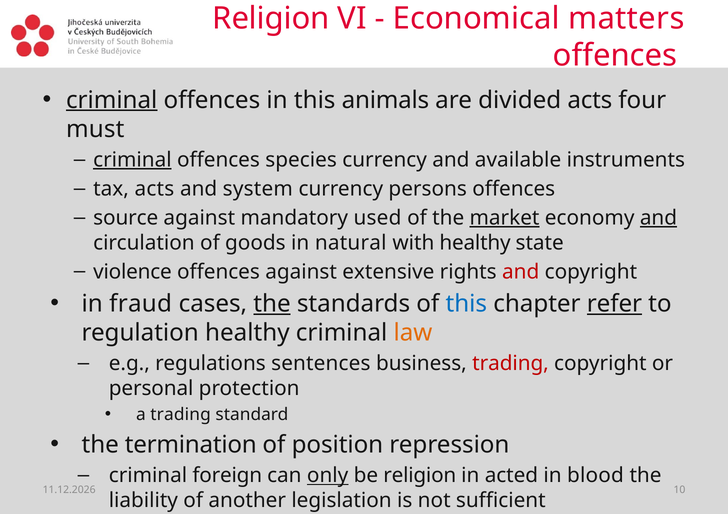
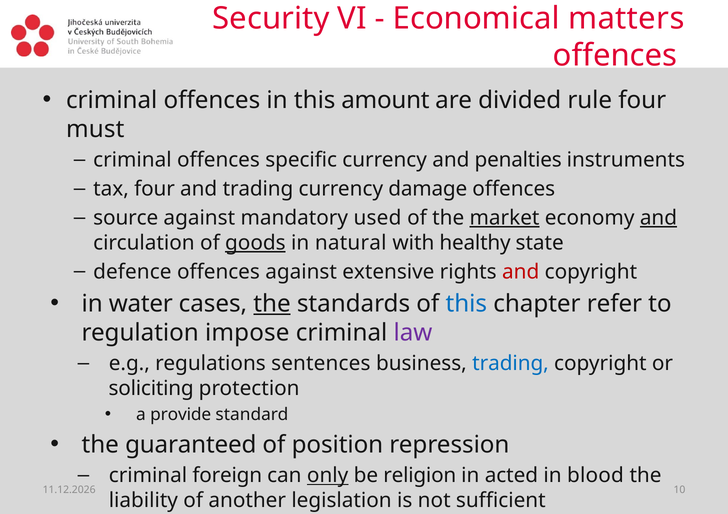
Religion at (271, 18): Religion -> Security
criminal at (112, 100) underline: present -> none
animals: animals -> amount
divided acts: acts -> rule
criminal at (132, 160) underline: present -> none
species: species -> specific
available: available -> penalties
tax acts: acts -> four
and system: system -> trading
persons: persons -> damage
goods underline: none -> present
violence: violence -> defence
fraud: fraud -> water
refer underline: present -> none
regulation healthy: healthy -> impose
law colour: orange -> purple
trading at (511, 364) colour: red -> blue
personal: personal -> soliciting
a trading: trading -> provide
termination: termination -> guaranteed
